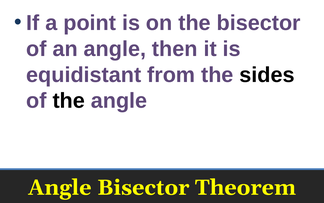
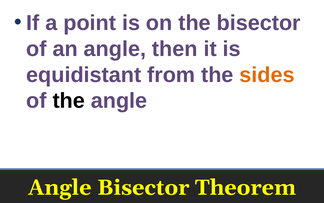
sides colour: black -> orange
